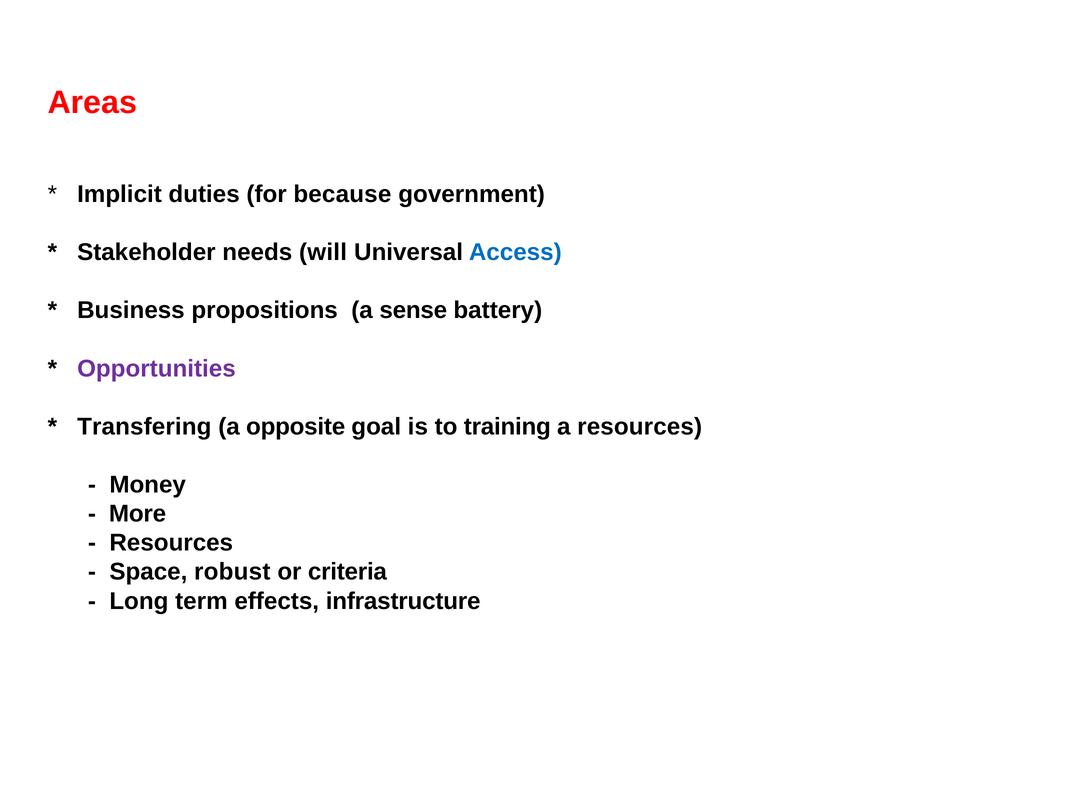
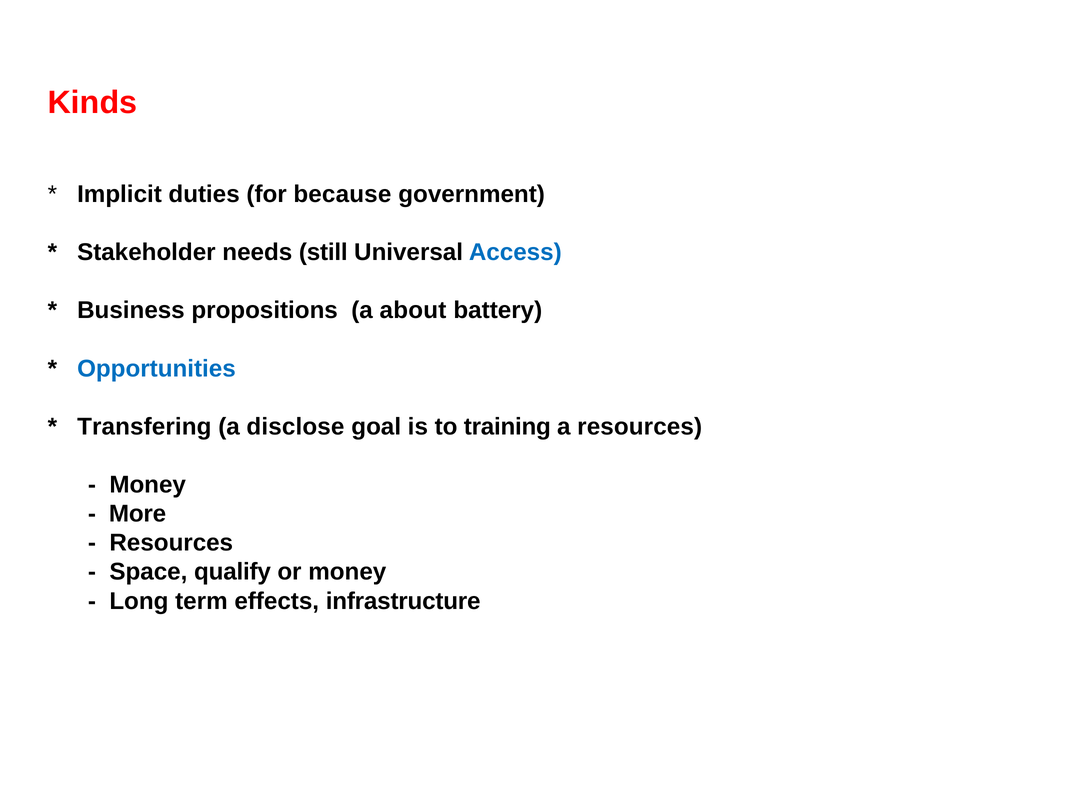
Areas: Areas -> Kinds
will: will -> still
sense: sense -> about
Opportunities colour: purple -> blue
opposite: opposite -> disclose
robust: robust -> qualify
or criteria: criteria -> money
